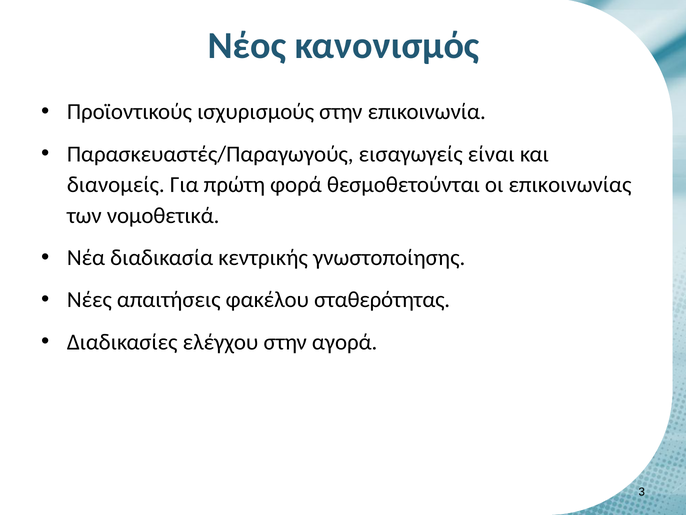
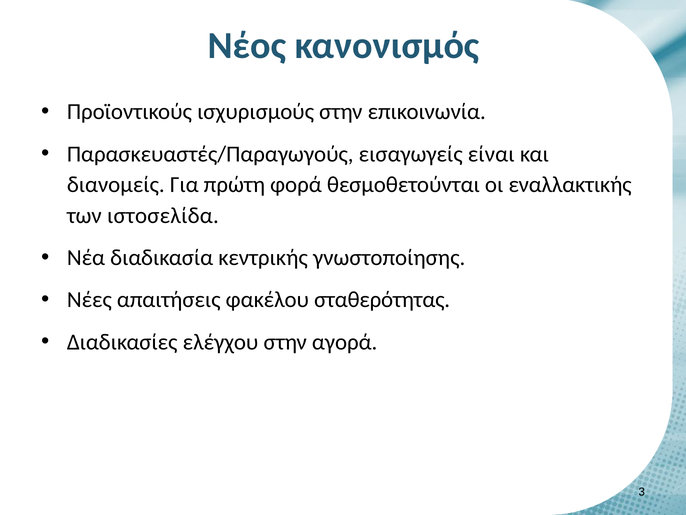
επικοινωνίας: επικοινωνίας -> εναλλακτικής
νομοθετικά: νομοθετικά -> ιστοσελίδα
